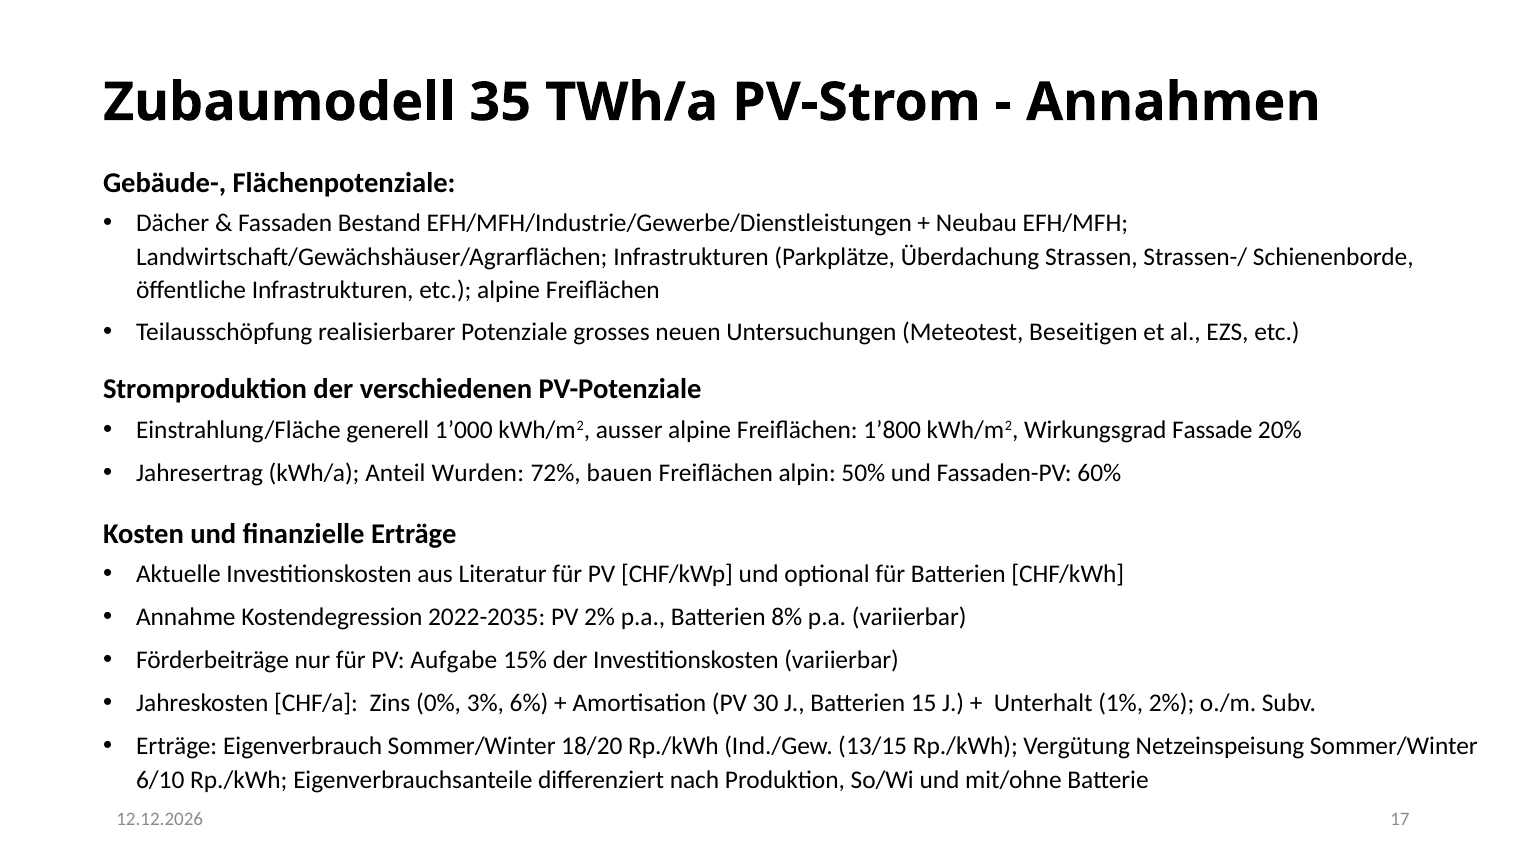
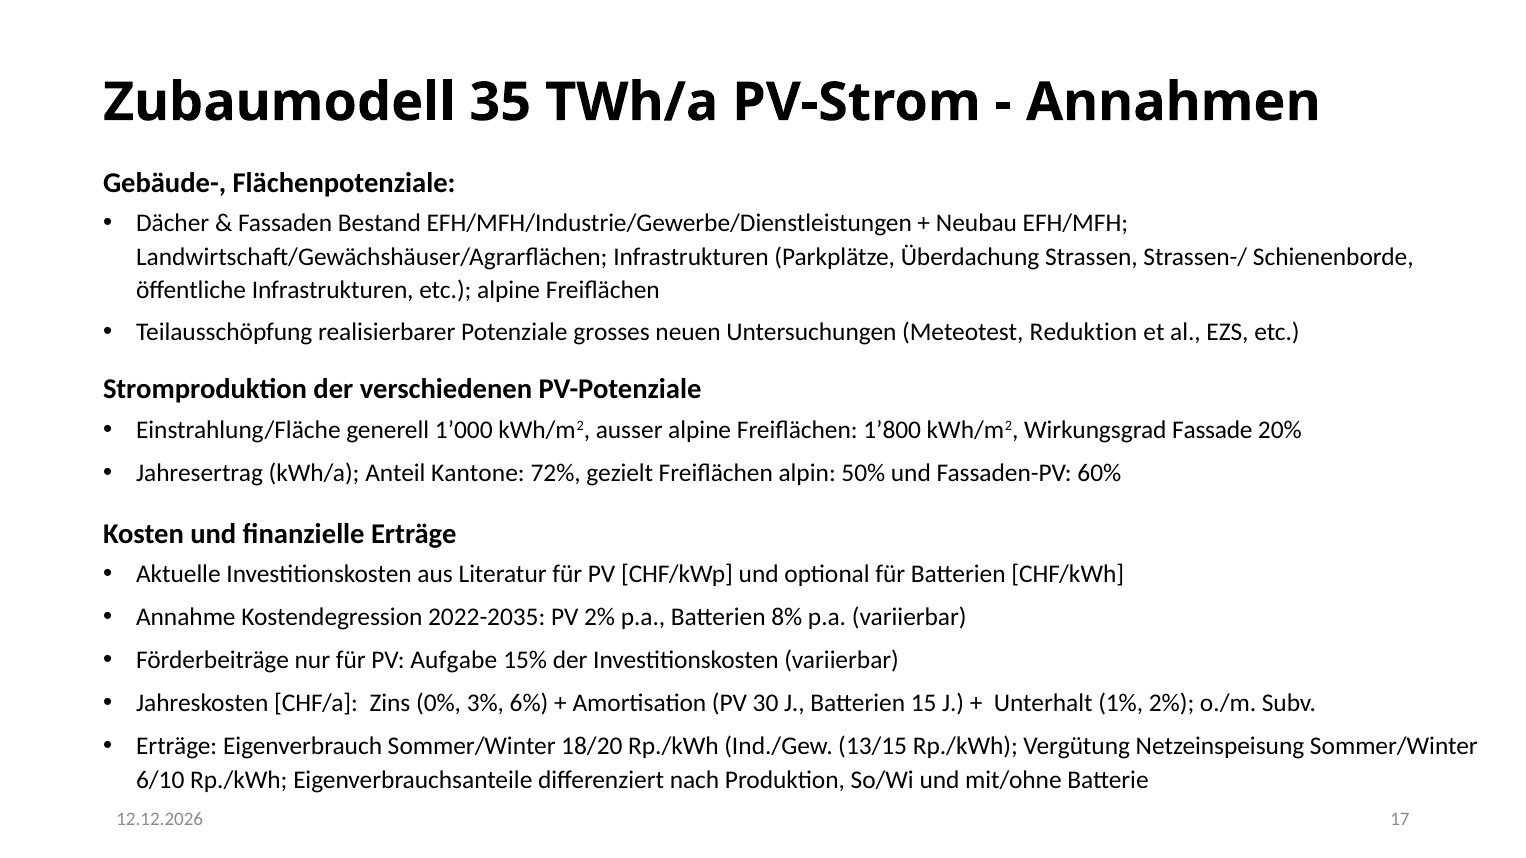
Beseitigen: Beseitigen -> Reduktion
Wurden: Wurden -> Kantone
bauen: bauen -> gezielt
